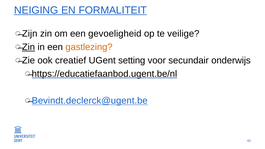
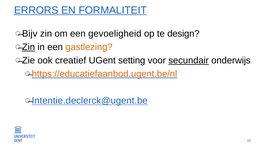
NEIGING: NEIGING -> ERRORS
Zijn: Zijn -> Bijv
veilige: veilige -> design
secundair underline: none -> present
https://educatiefaanbod.ugent.be/nl colour: black -> orange
Bevindt.declerck@ugent.be: Bevindt.declerck@ugent.be -> Intentie.declerck@ugent.be
